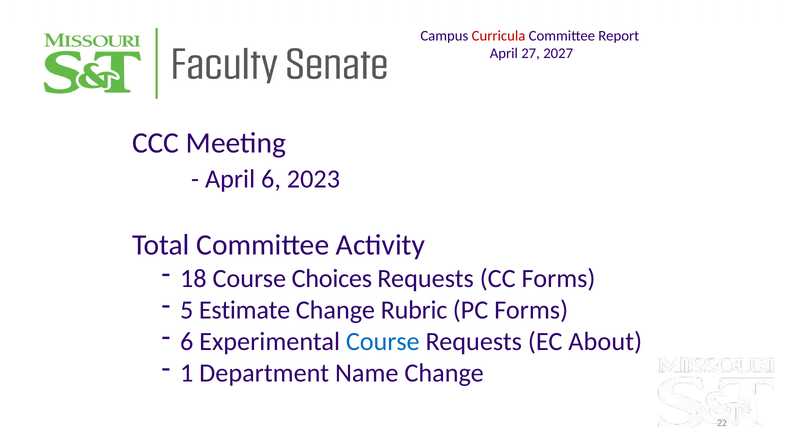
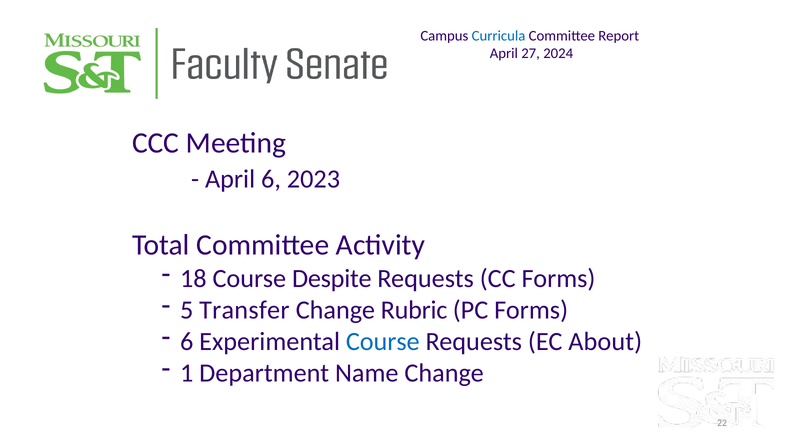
Curricula colour: red -> blue
2027: 2027 -> 2024
Choices: Choices -> Despite
Estimate: Estimate -> Transfer
